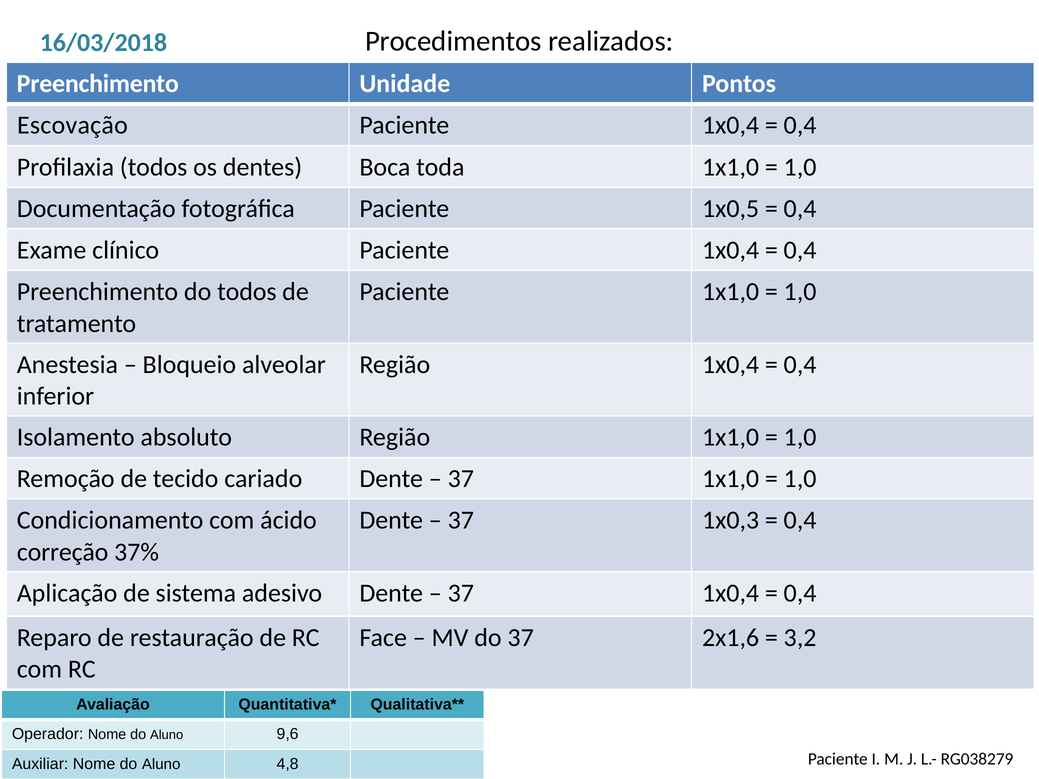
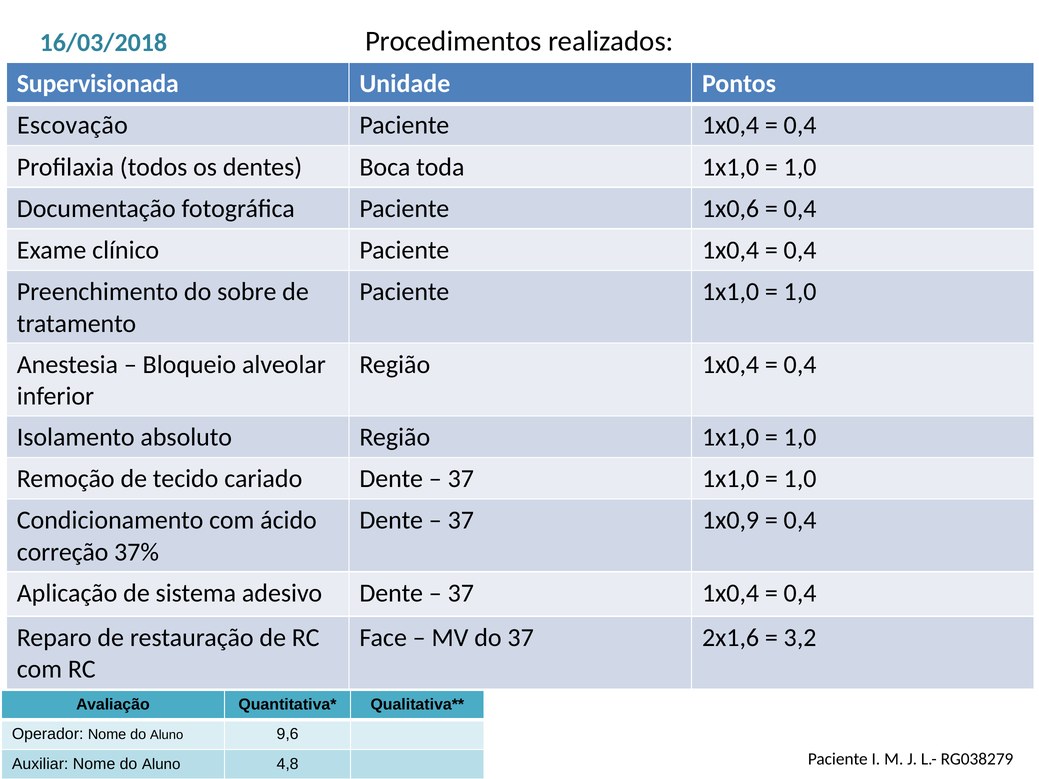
Preenchimento at (98, 84): Preenchimento -> Supervisionada
1x0,5: 1x0,5 -> 1x0,6
do todos: todos -> sobre
1x0,3: 1x0,3 -> 1x0,9
